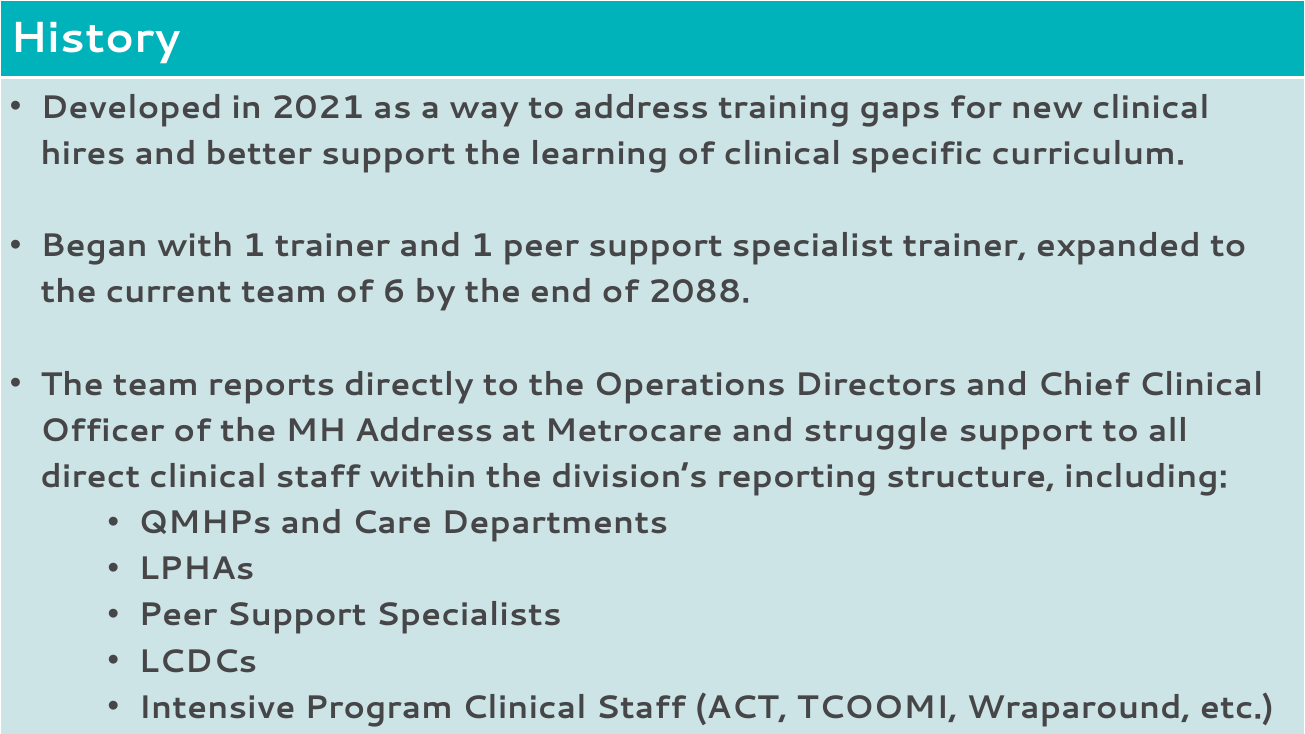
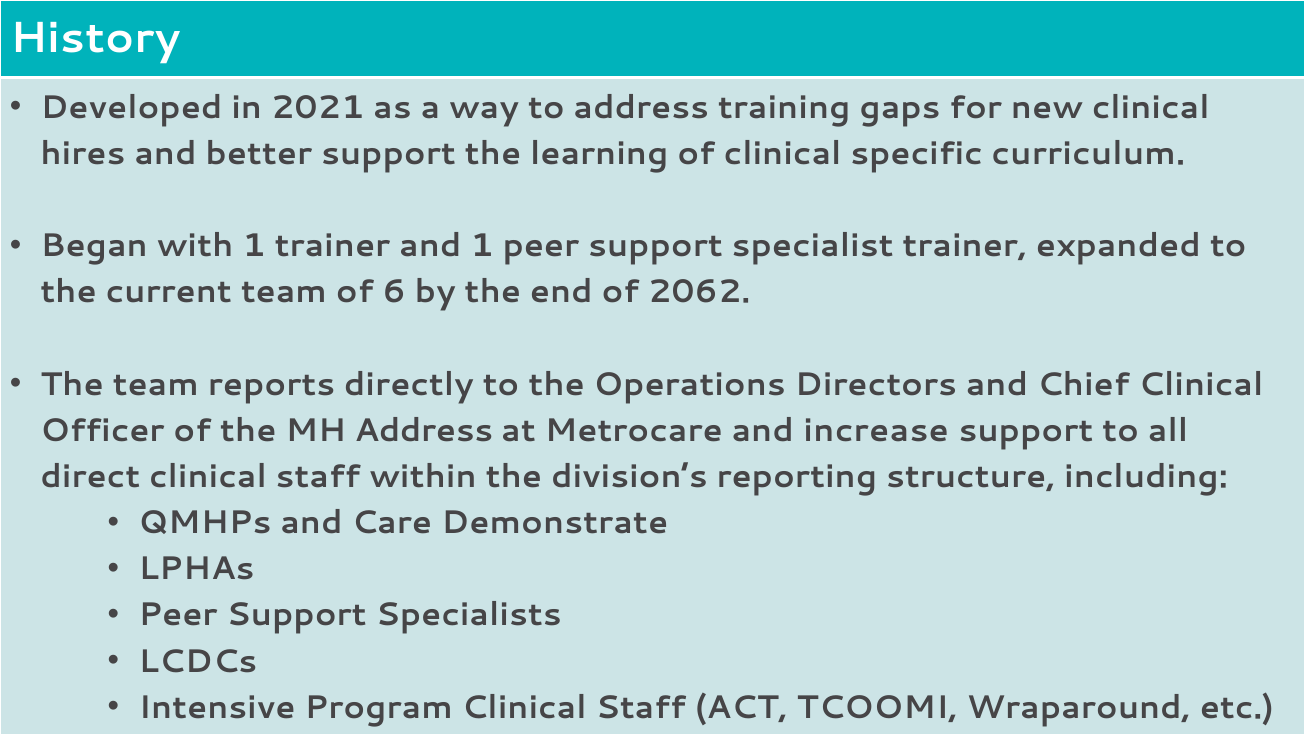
2088: 2088 -> 2062
struggle: struggle -> increase
Departments: Departments -> Demonstrate
